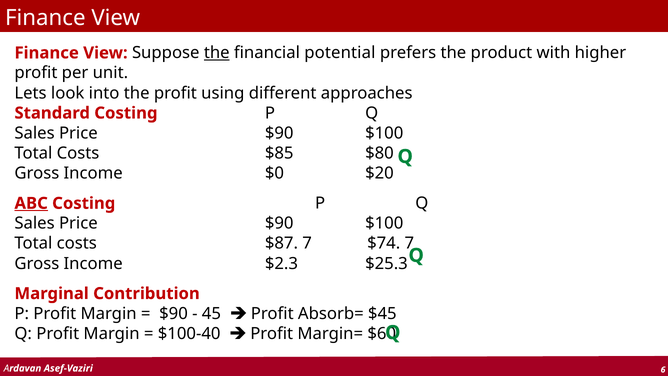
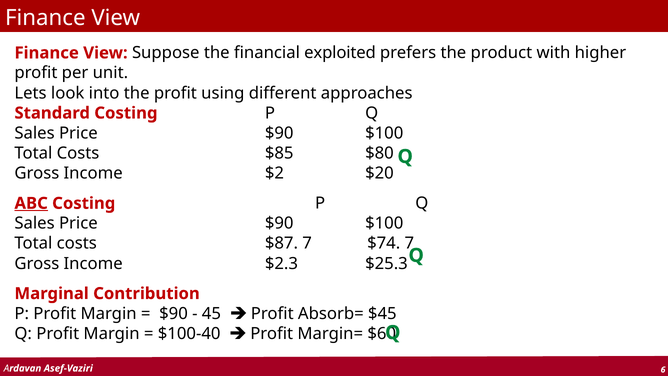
the at (217, 53) underline: present -> none
potential: potential -> exploited
$0: $0 -> $2
